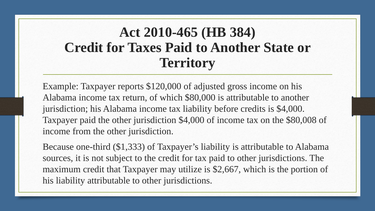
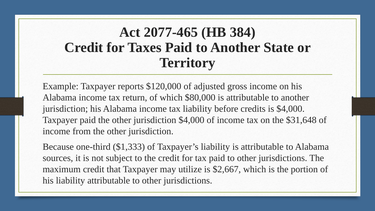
2010-465: 2010-465 -> 2077-465
$80,008: $80,008 -> $31,648
